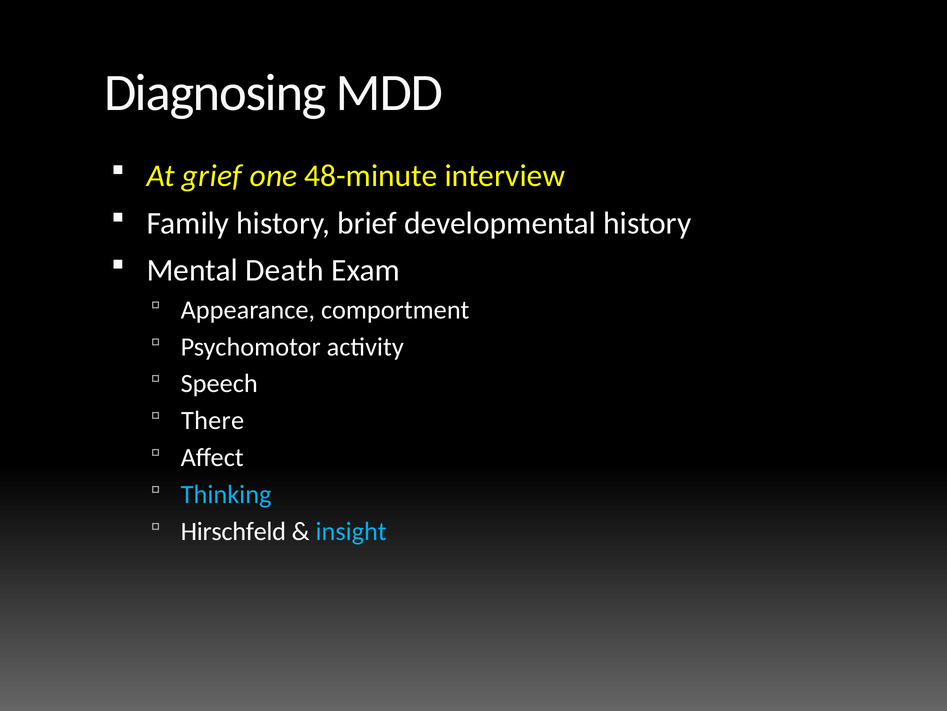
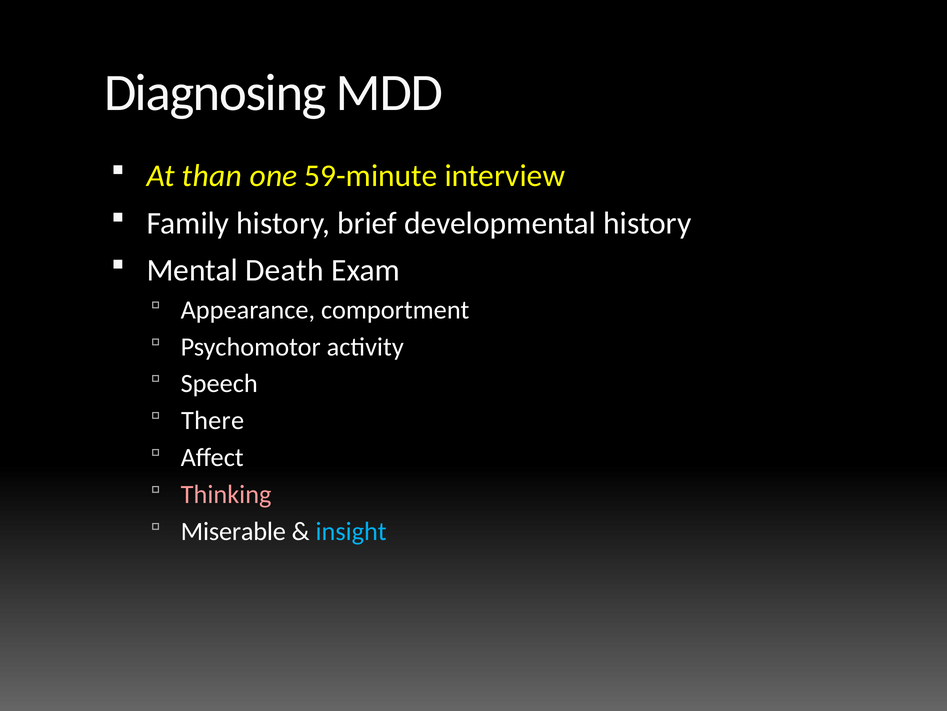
grief: grief -> than
48-minute: 48-minute -> 59-minute
Thinking colour: light blue -> pink
Hirschfeld: Hirschfeld -> Miserable
